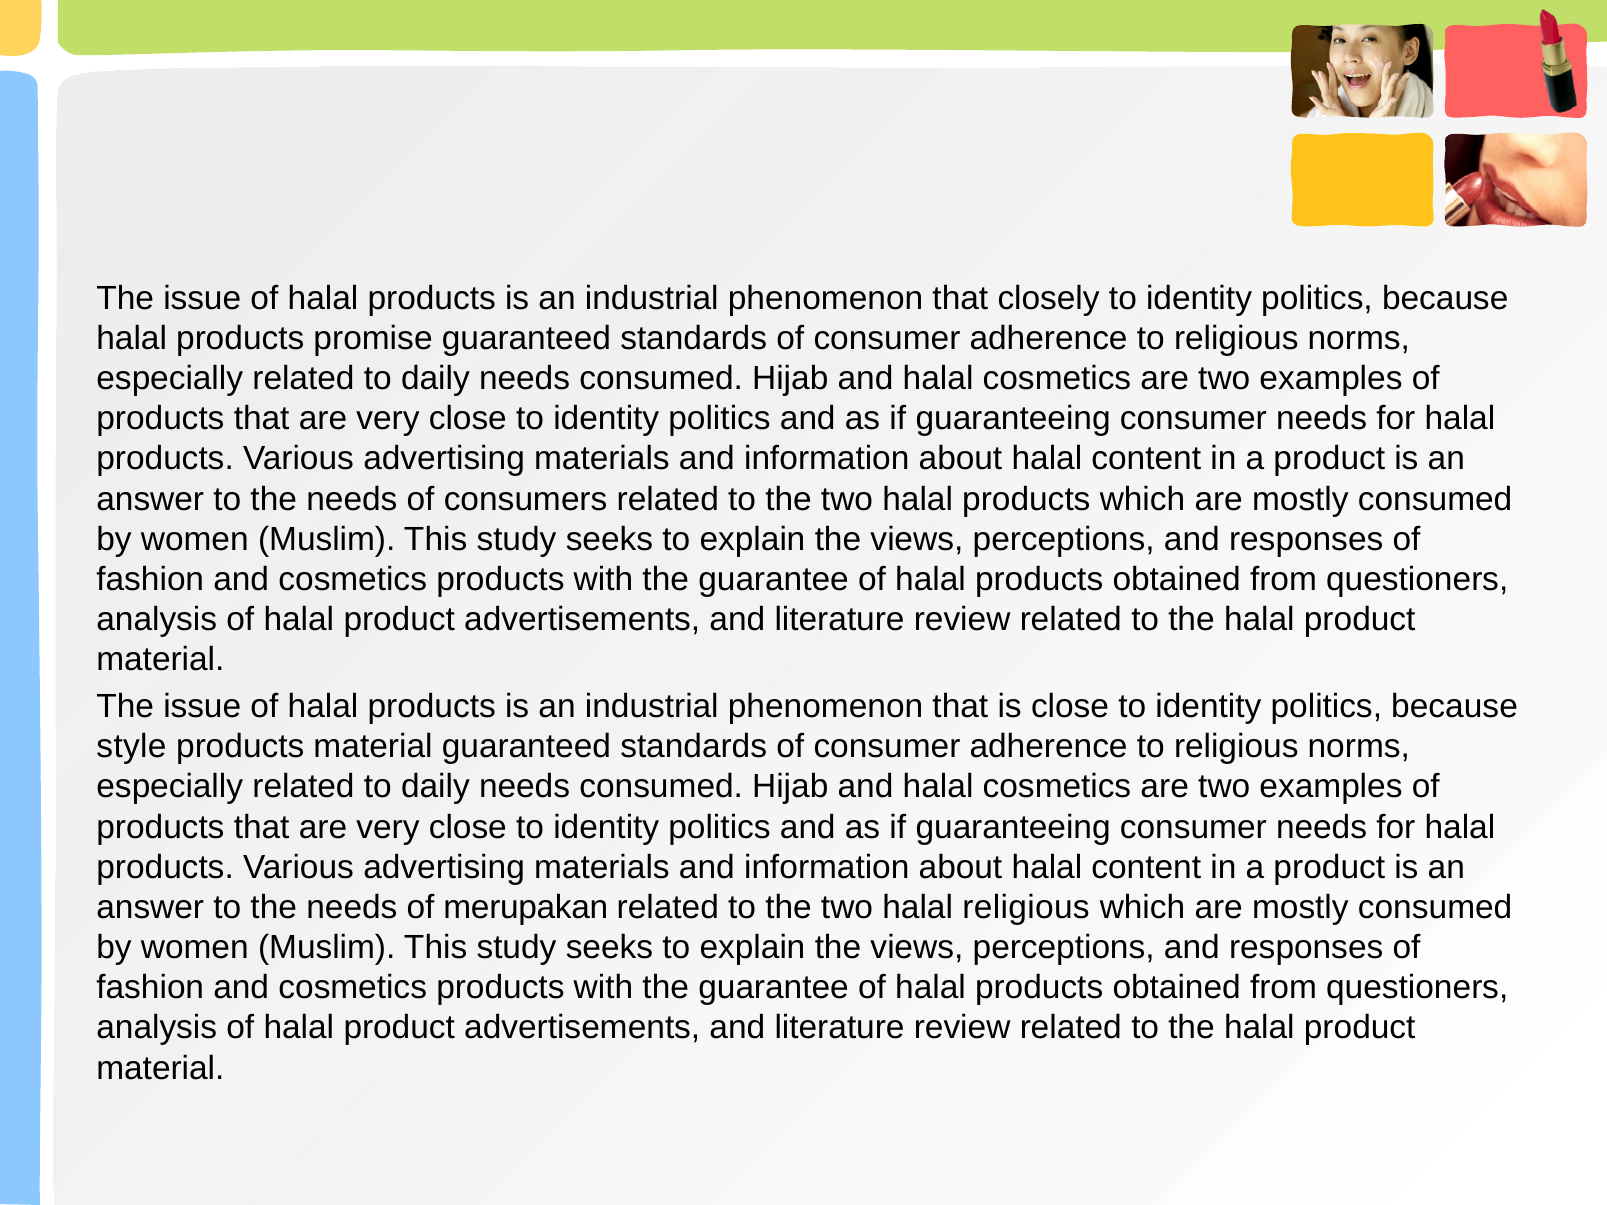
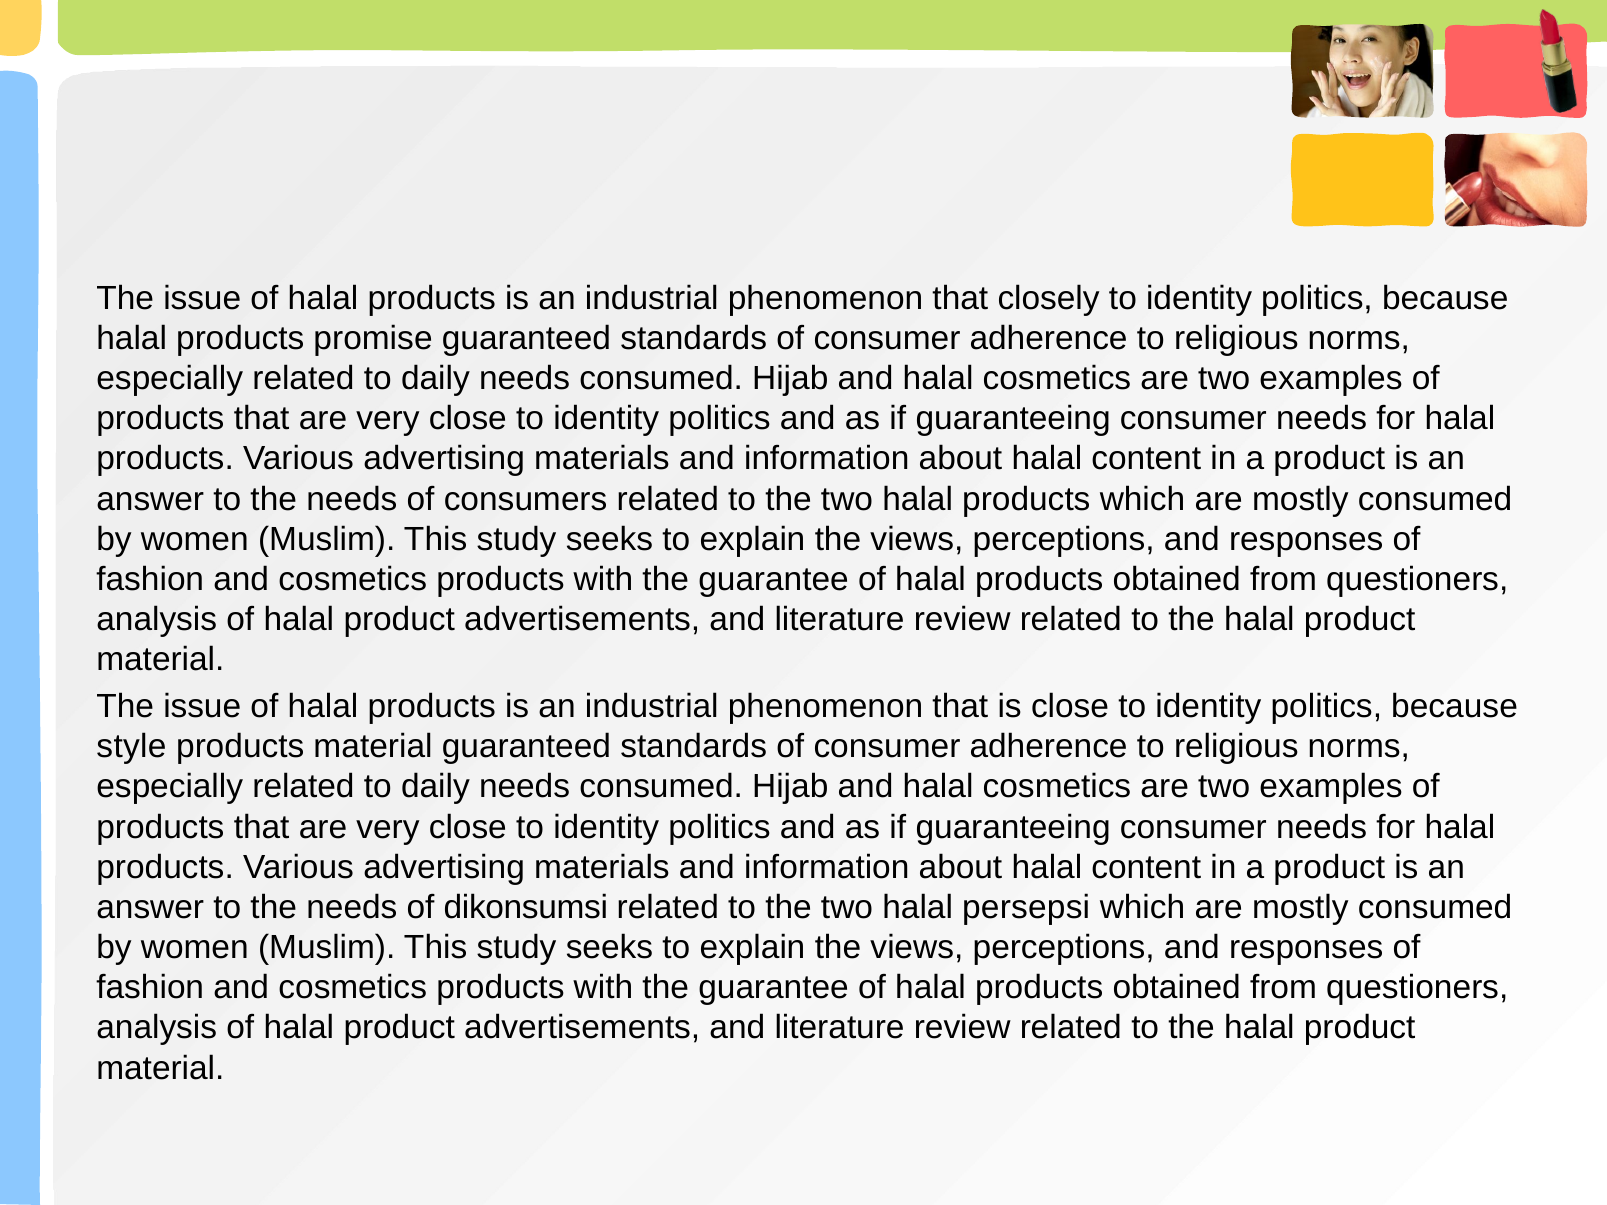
merupakan: merupakan -> dikonsumsi
halal religious: religious -> persepsi
